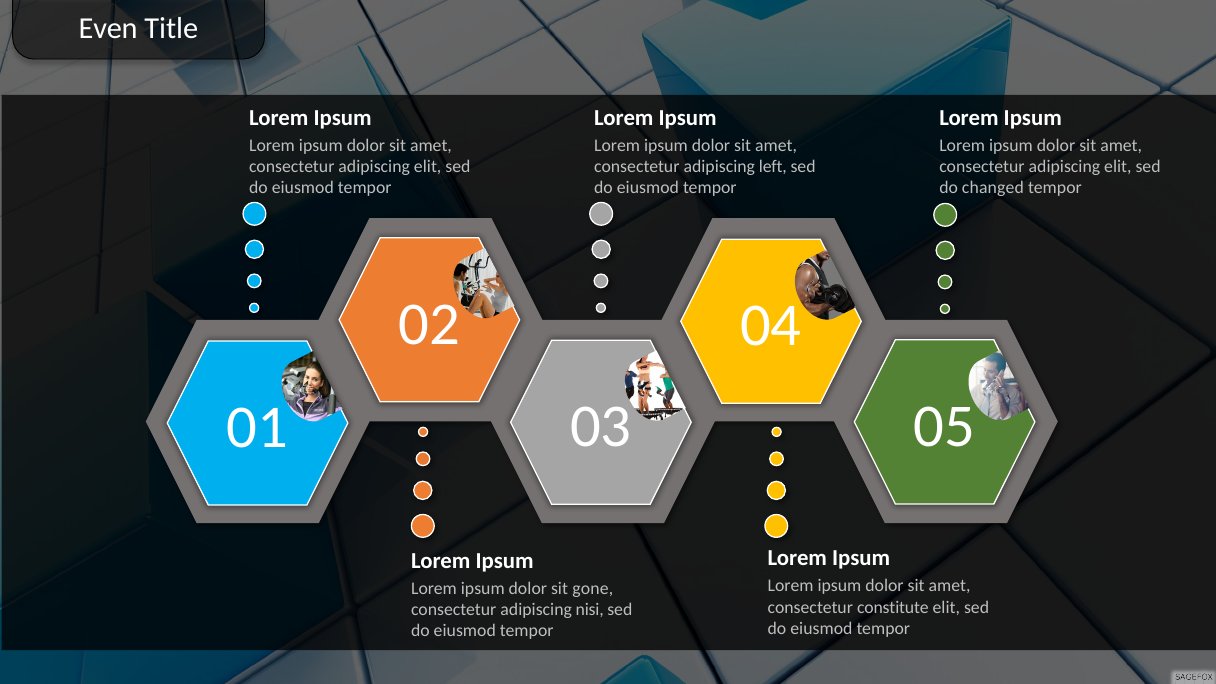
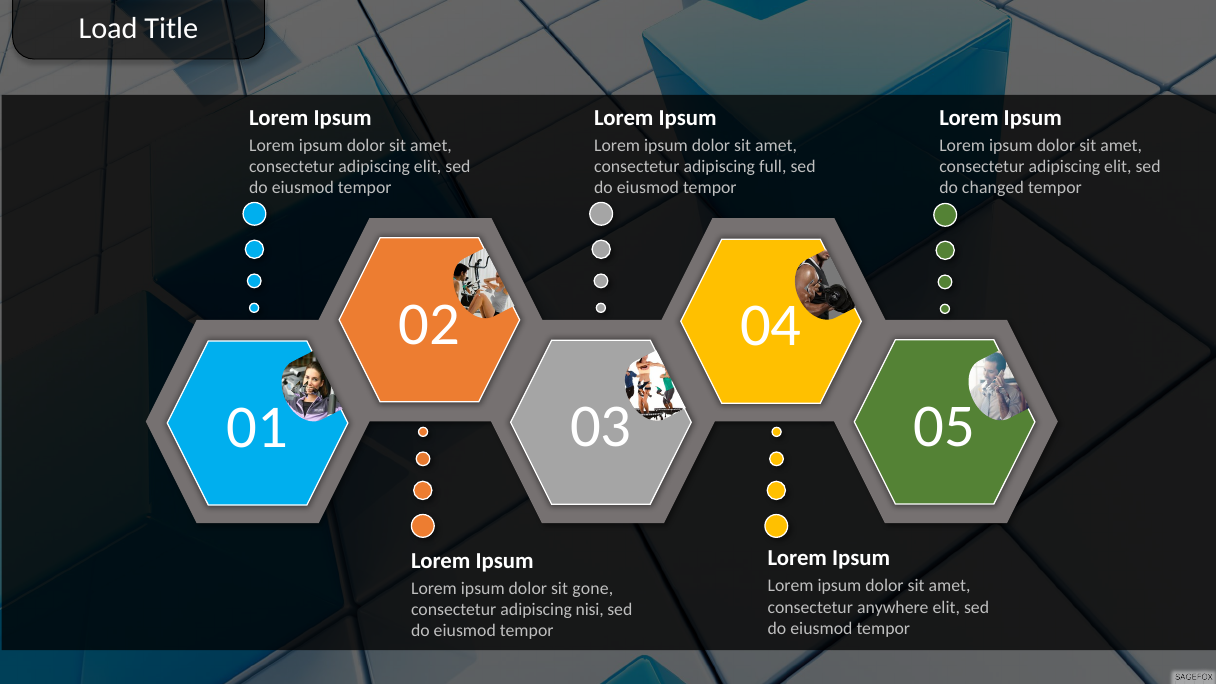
Even: Even -> Load
left: left -> full
constitute: constitute -> anywhere
